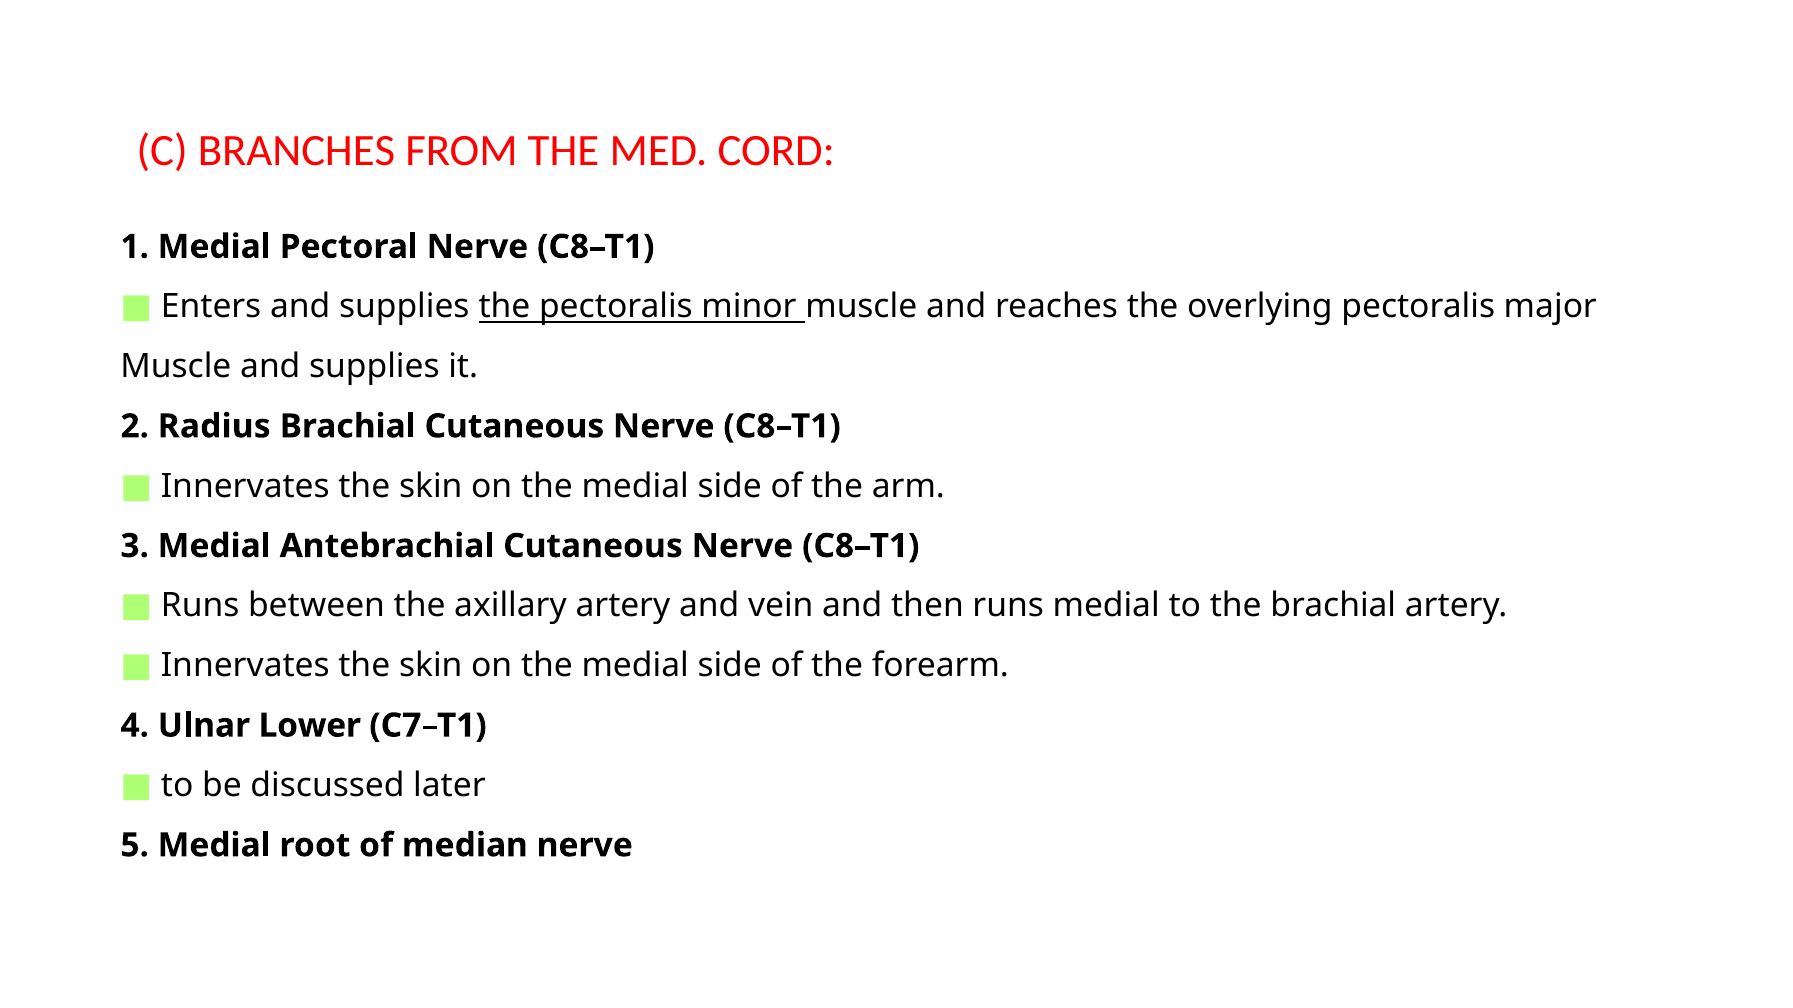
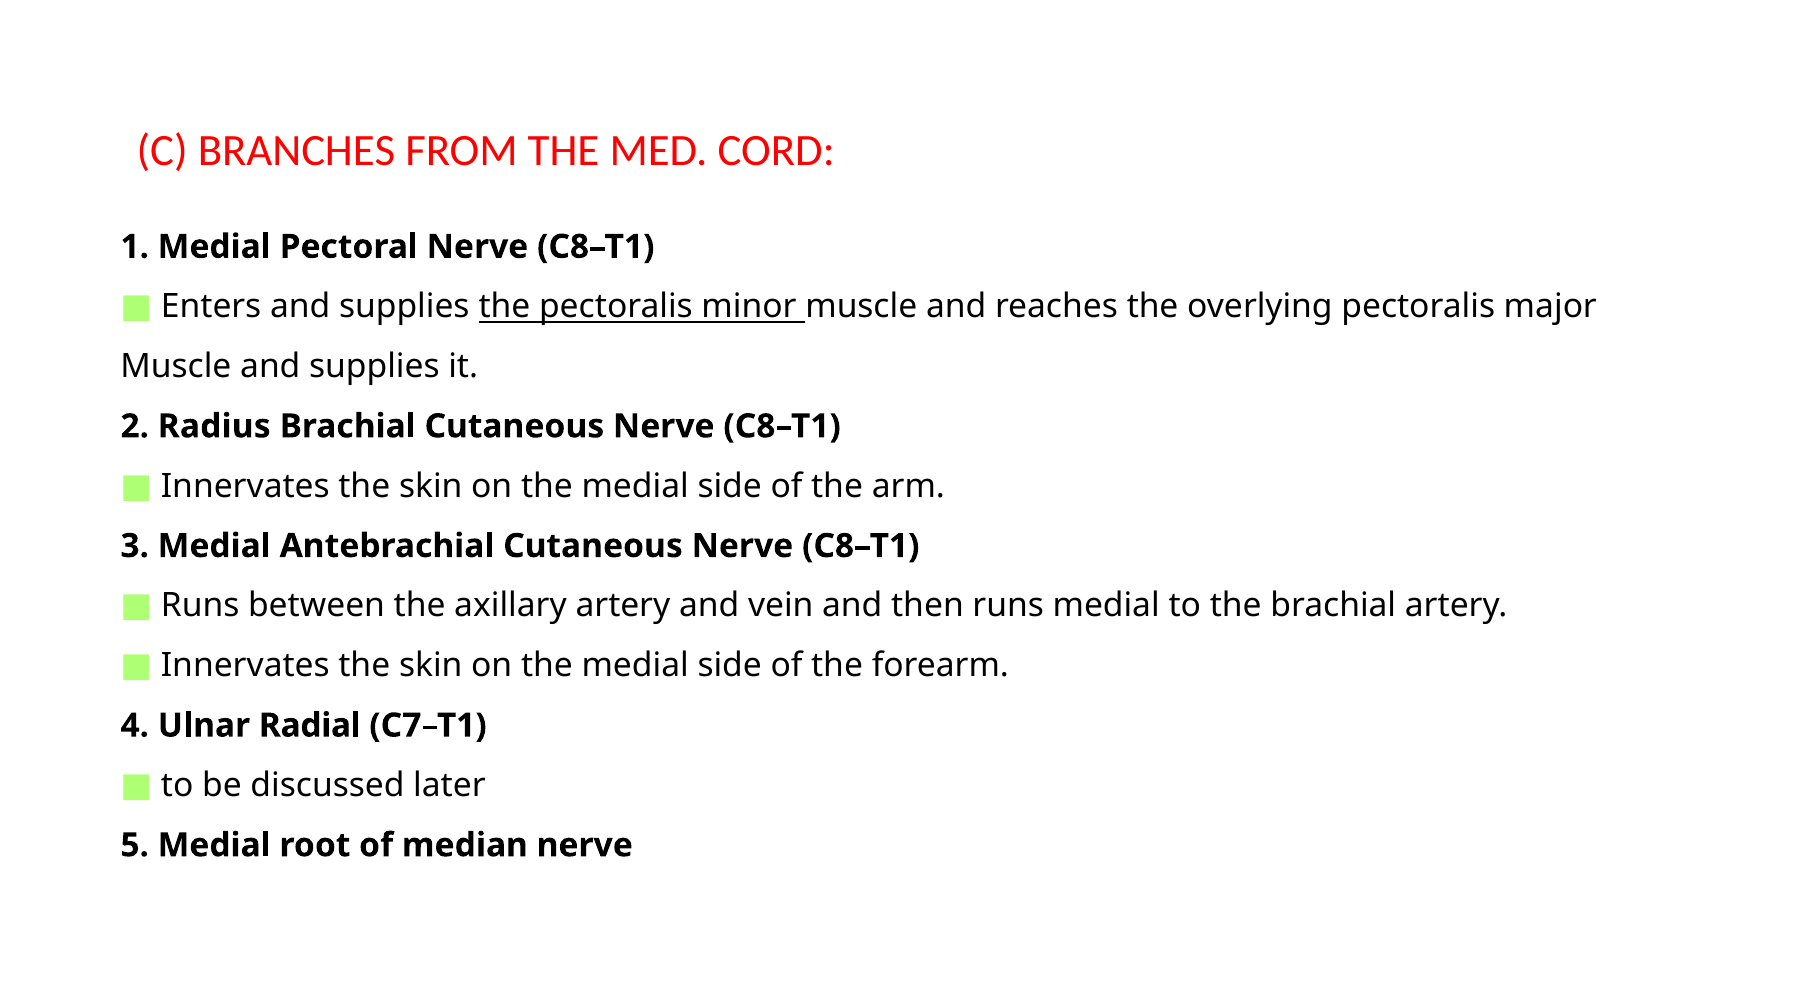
Lower: Lower -> Radial
